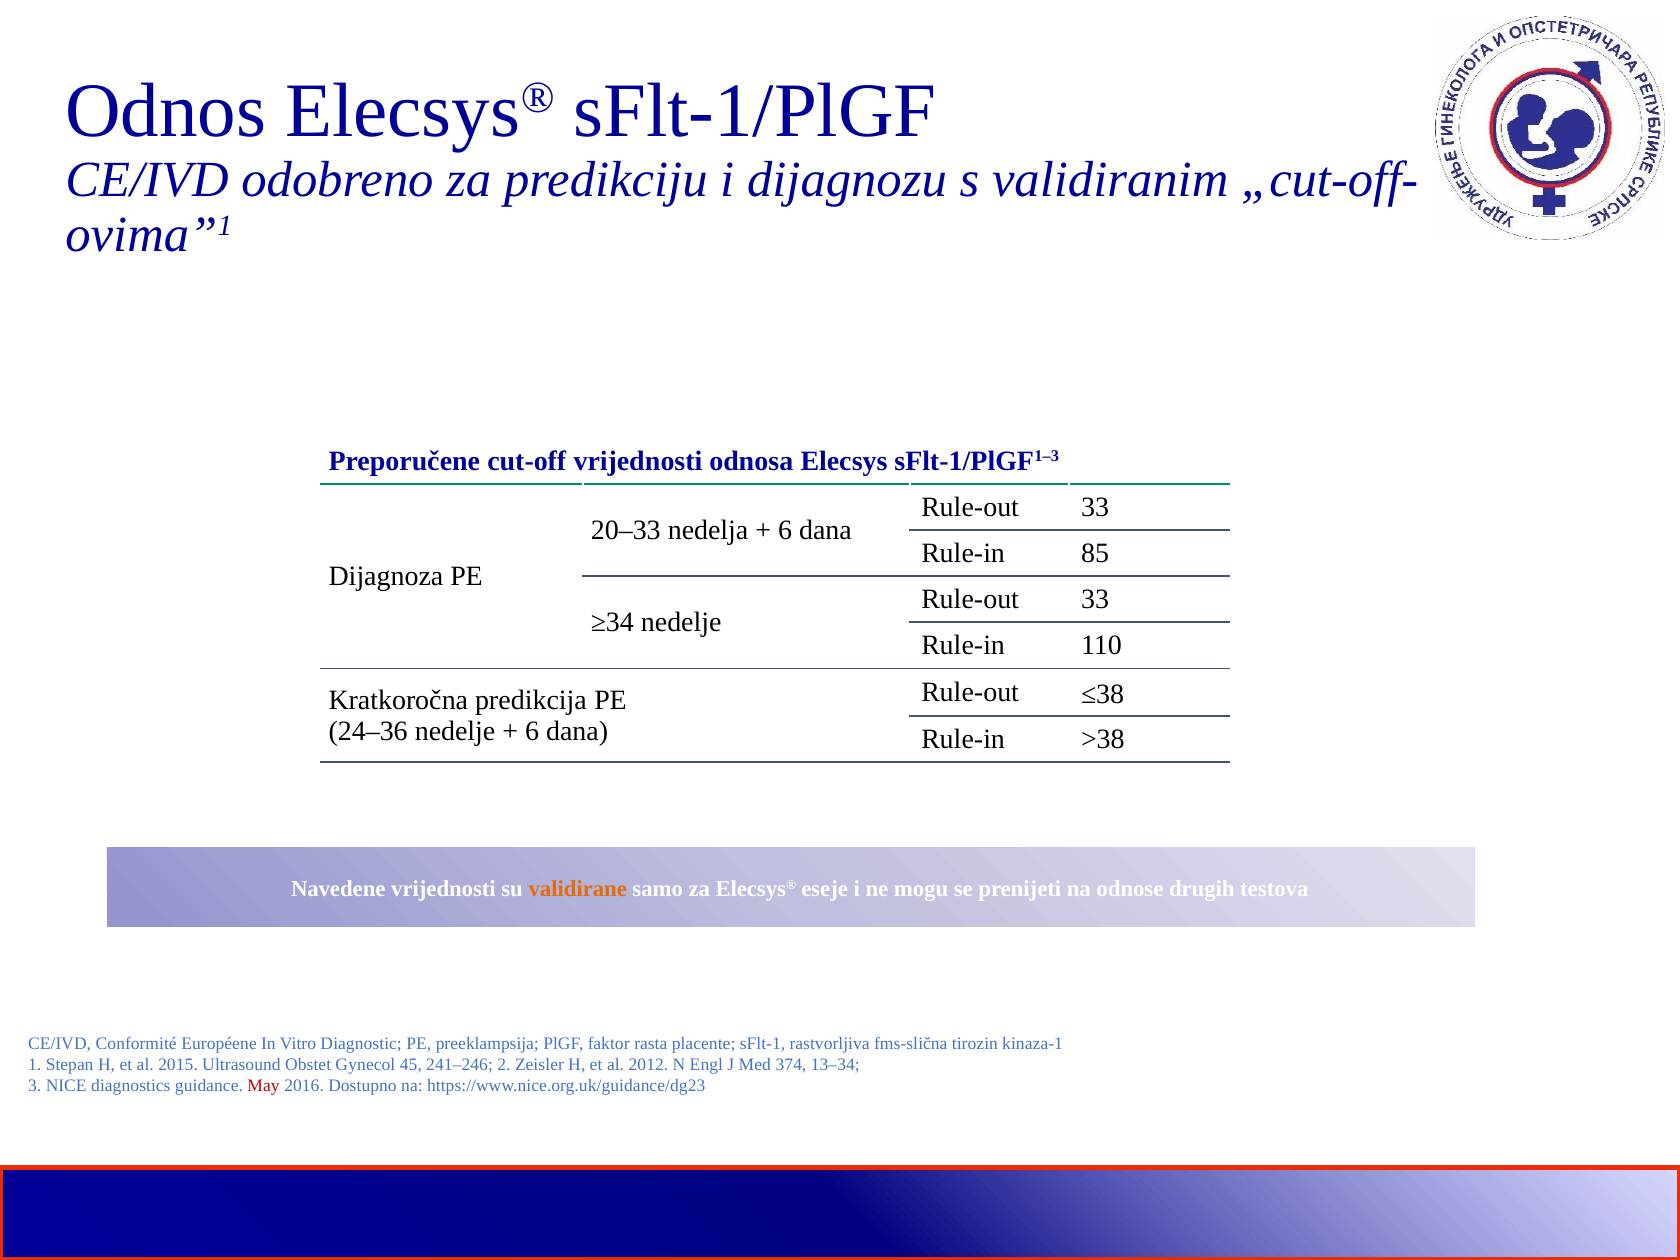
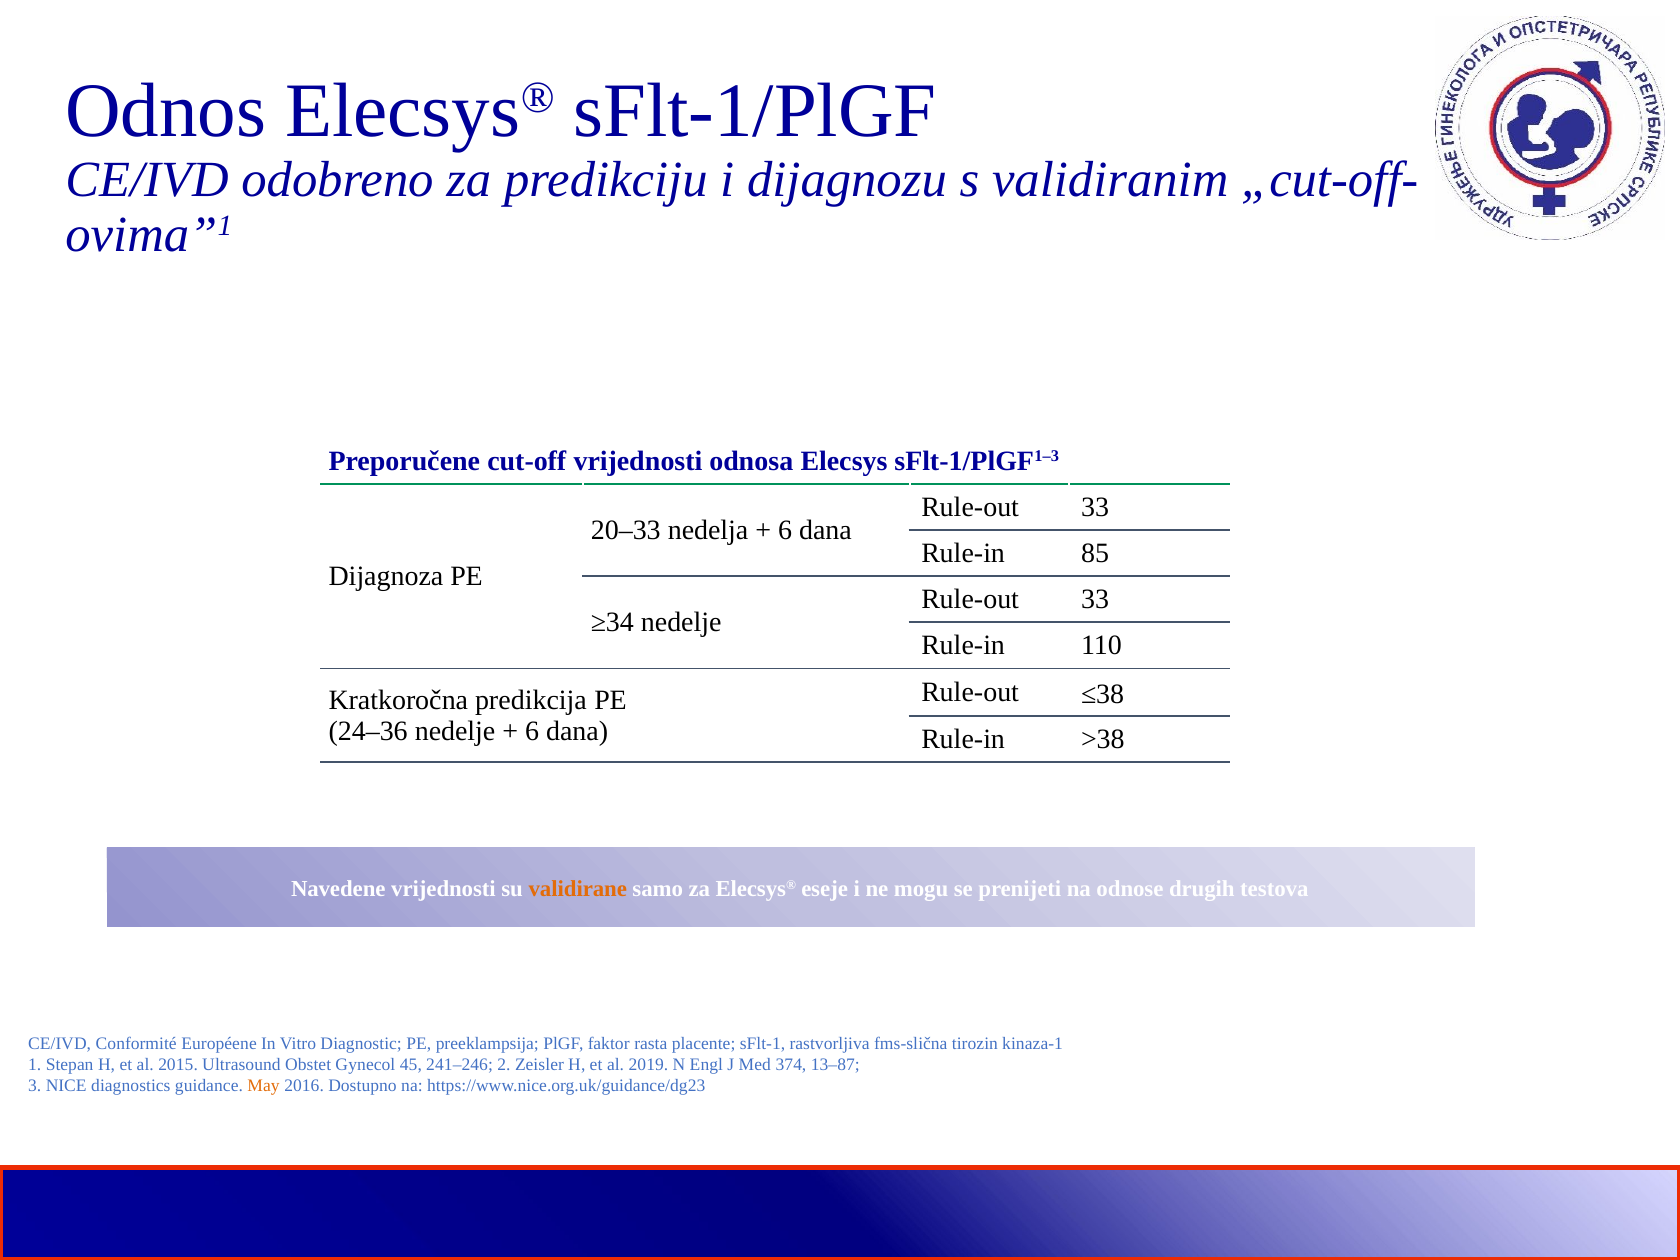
2012: 2012 -> 2019
13–34: 13–34 -> 13–87
May colour: red -> orange
